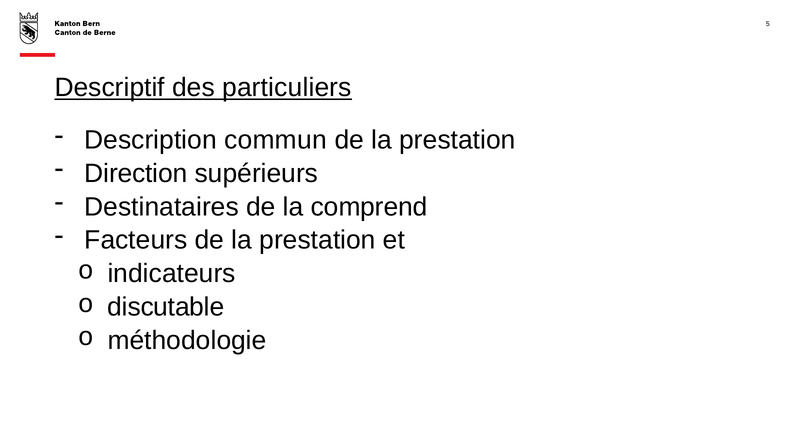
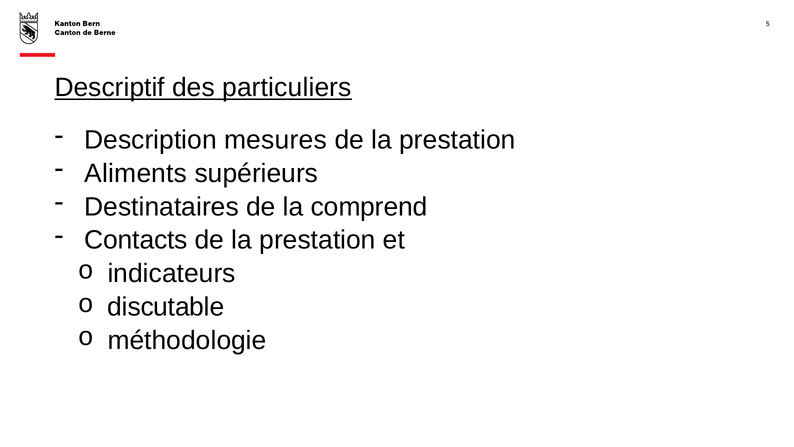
commun: commun -> mesures
Direction: Direction -> Aliments
Facteurs: Facteurs -> Contacts
